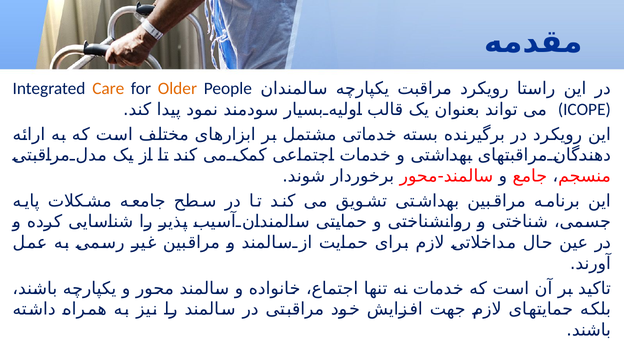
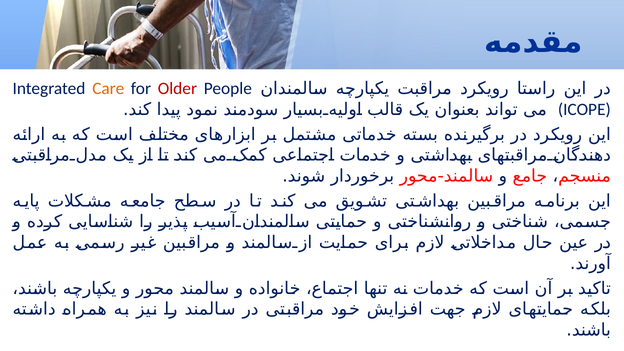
Older colour: orange -> red
